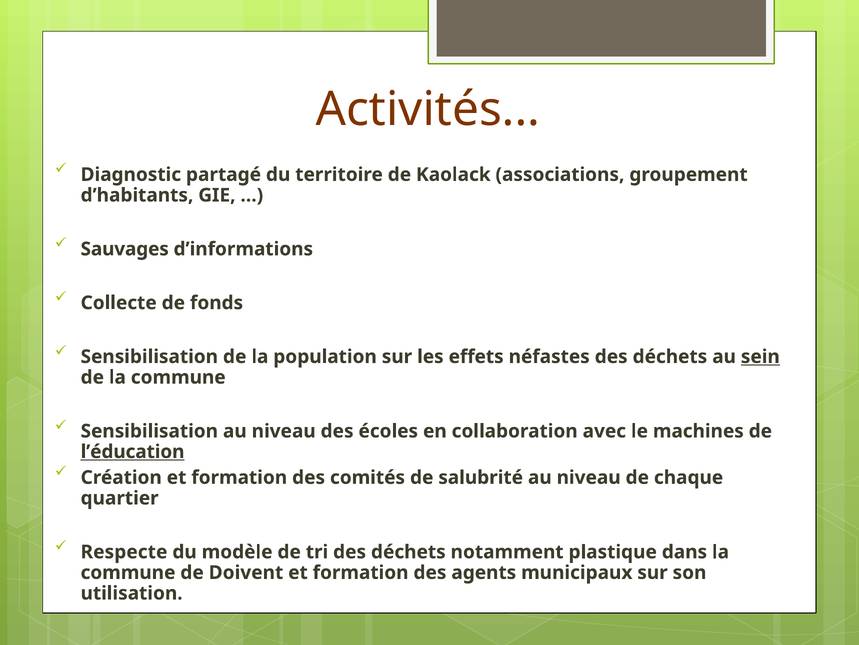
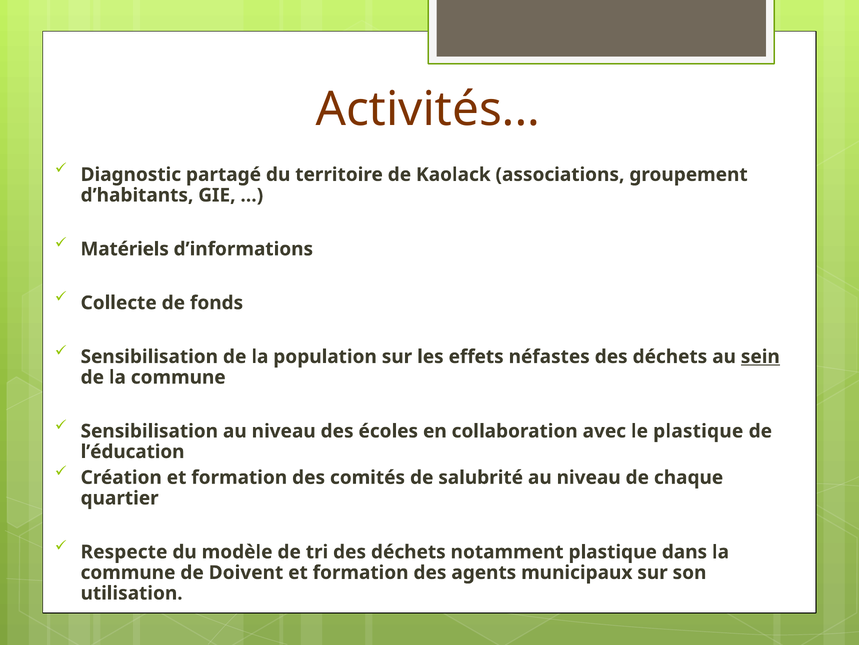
Sauvages: Sauvages -> Matériels
le machines: machines -> plastique
l’éducation underline: present -> none
